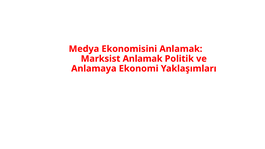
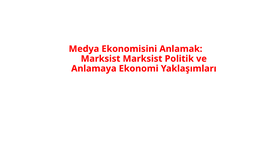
Marksist Anlamak: Anlamak -> Marksist
